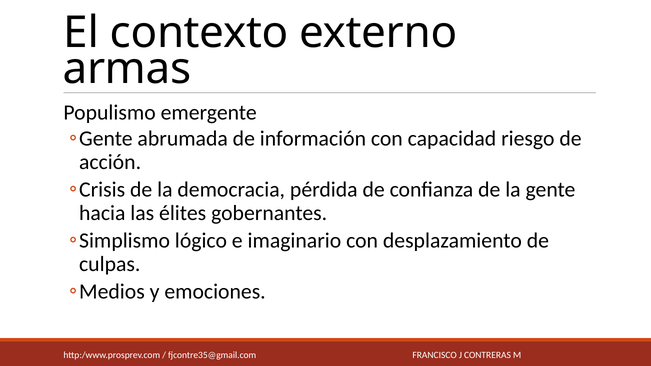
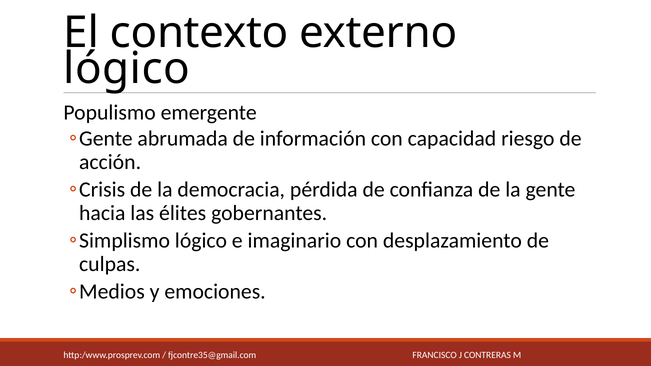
armas at (127, 69): armas -> lógico
